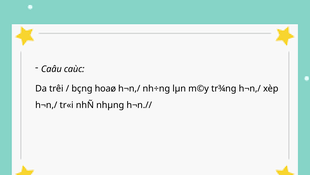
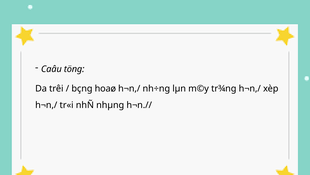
caùc: caùc -> töng
